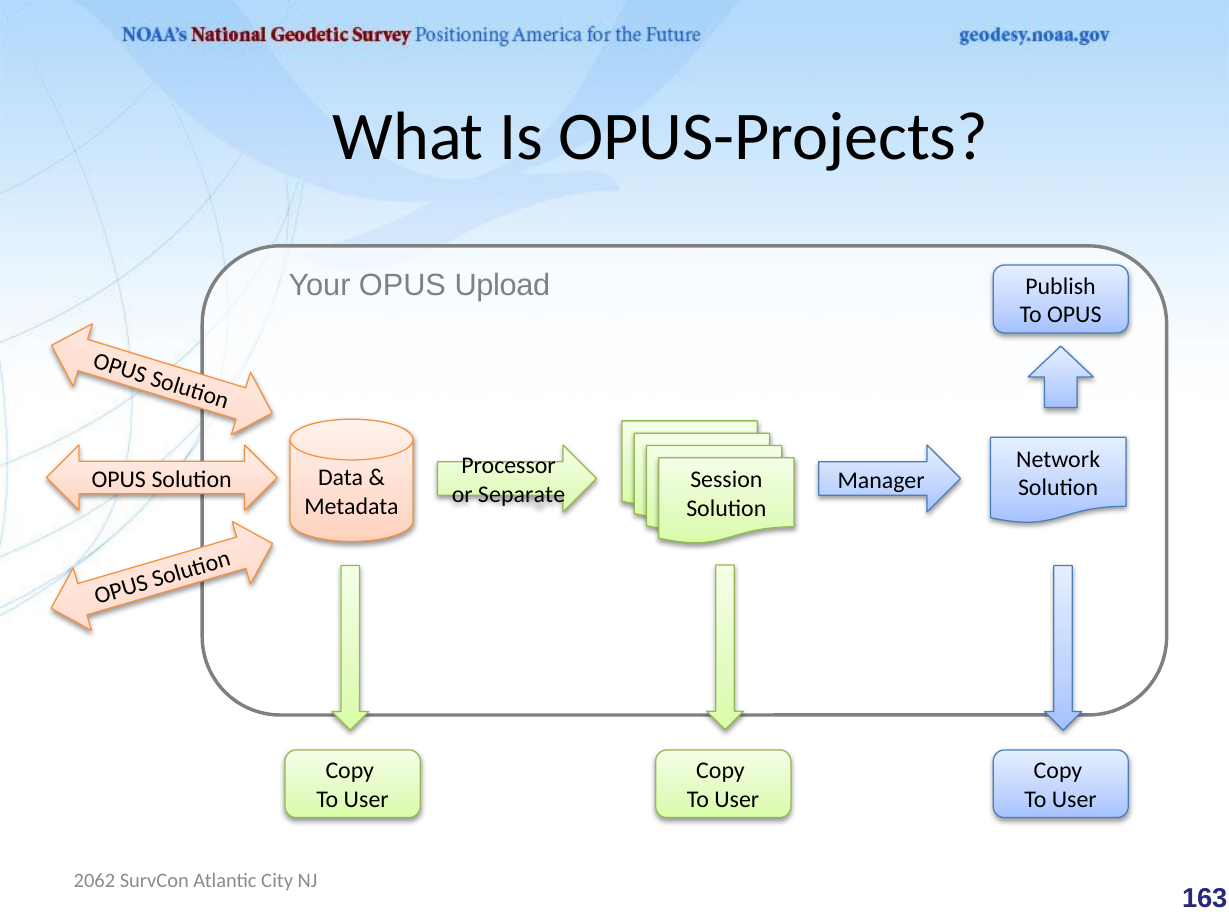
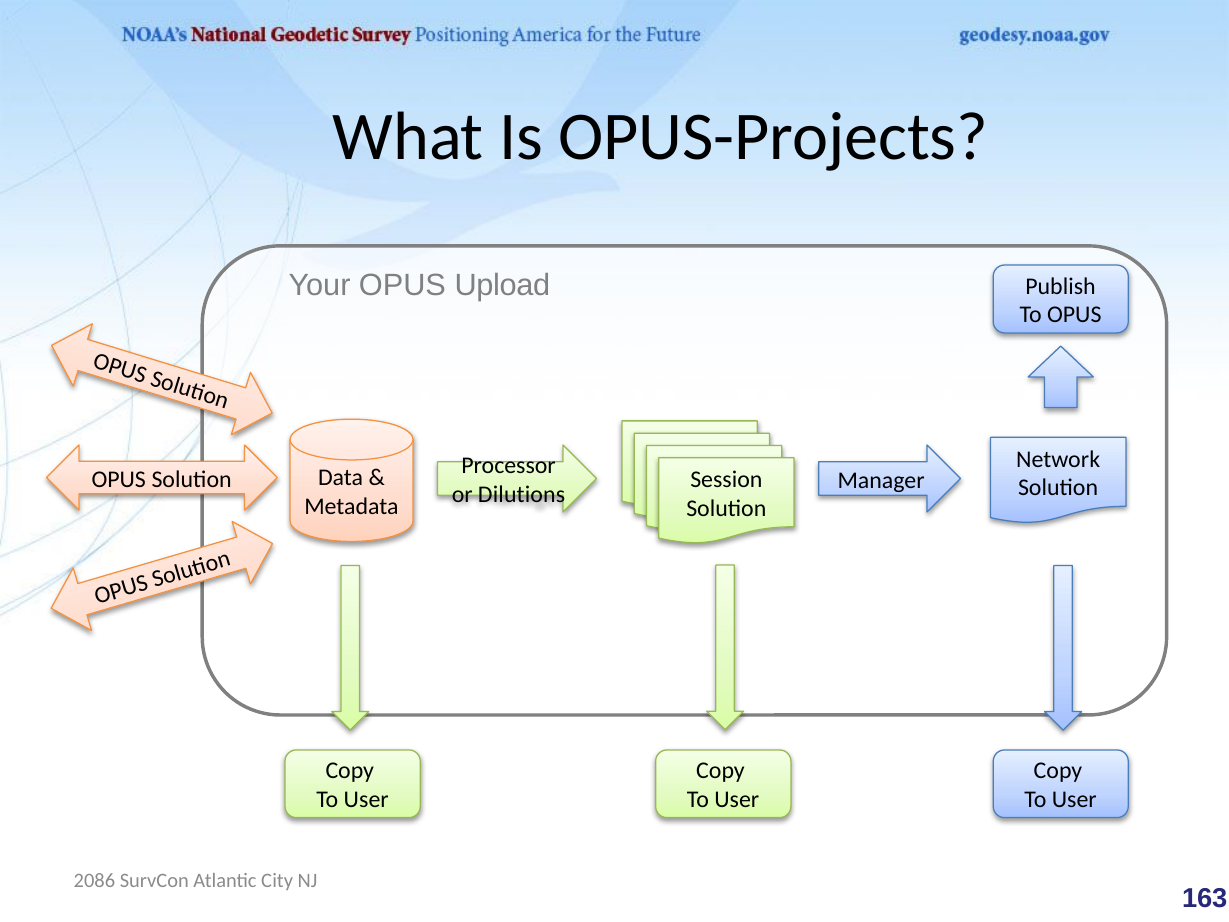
Separate: Separate -> Dilutions
2062: 2062 -> 2086
